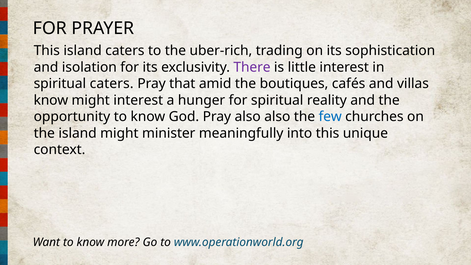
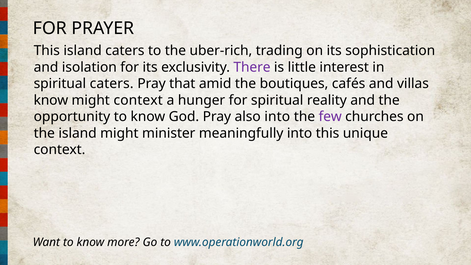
might interest: interest -> context
also also: also -> into
few colour: blue -> purple
